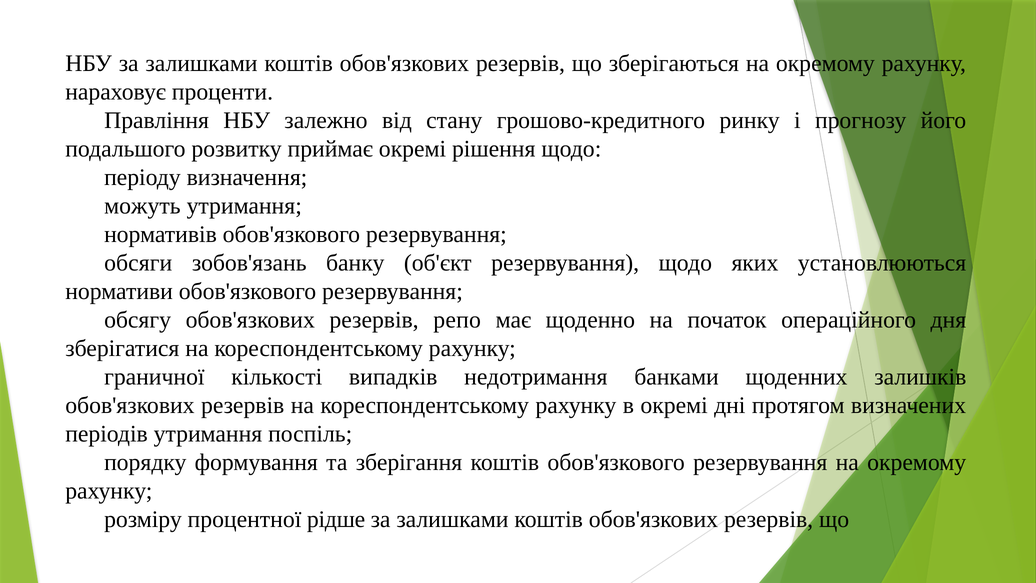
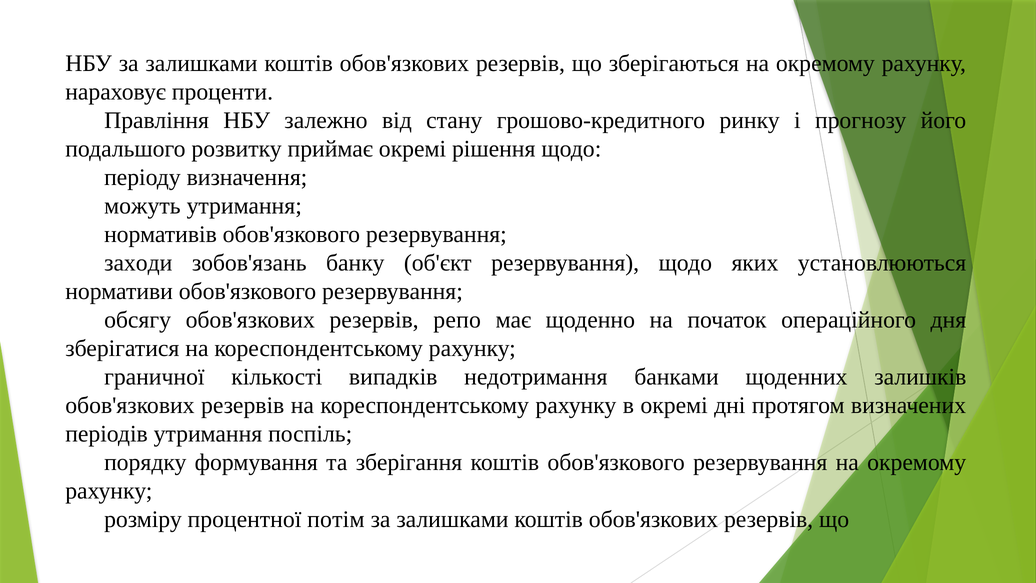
обсяги: обсяги -> заходи
рідше: рідше -> потім
